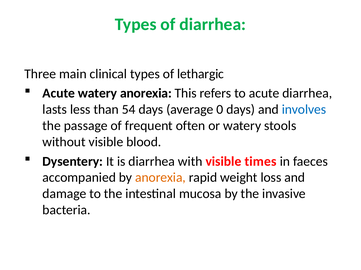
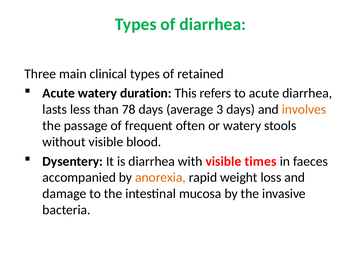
lethargic: lethargic -> retained
watery anorexia: anorexia -> duration
54: 54 -> 78
0: 0 -> 3
involves colour: blue -> orange
